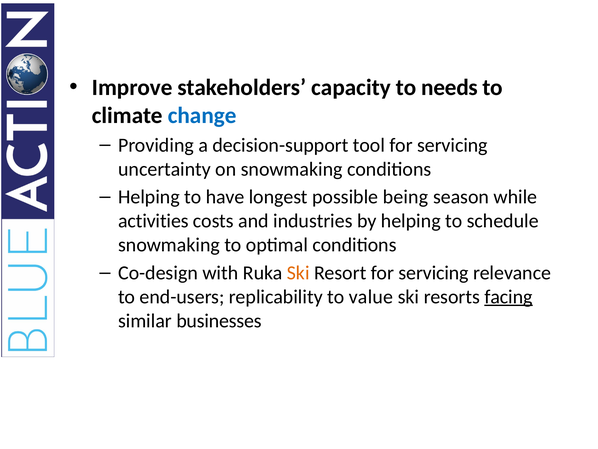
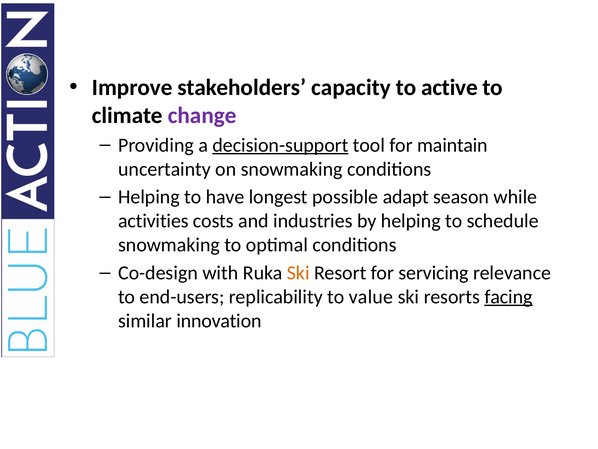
needs: needs -> active
change colour: blue -> purple
decision-support underline: none -> present
tool for servicing: servicing -> maintain
being: being -> adapt
businesses: businesses -> innovation
